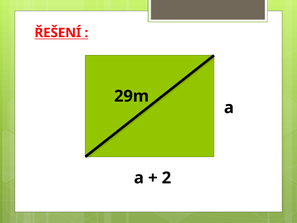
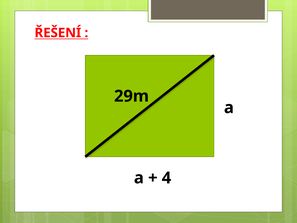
2: 2 -> 4
